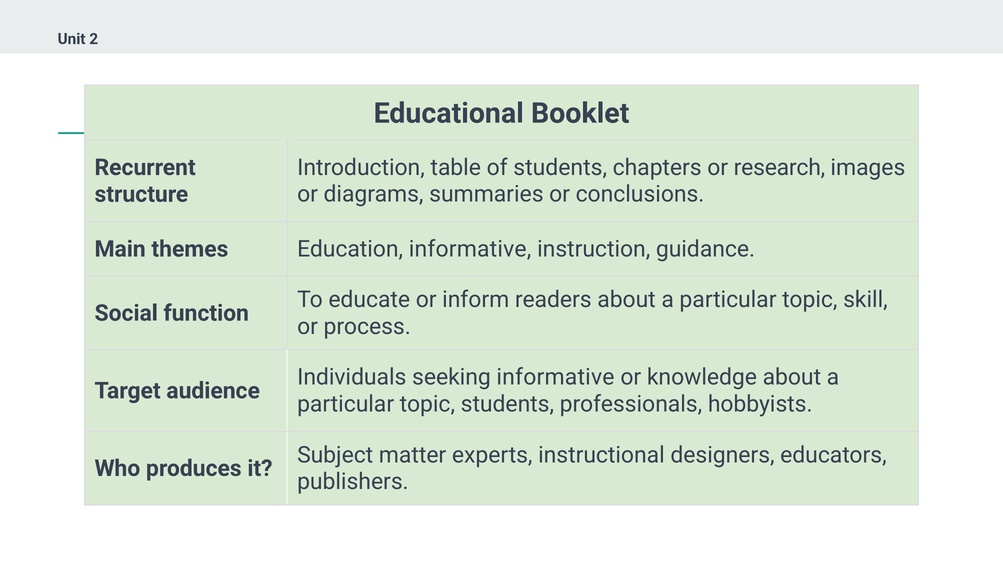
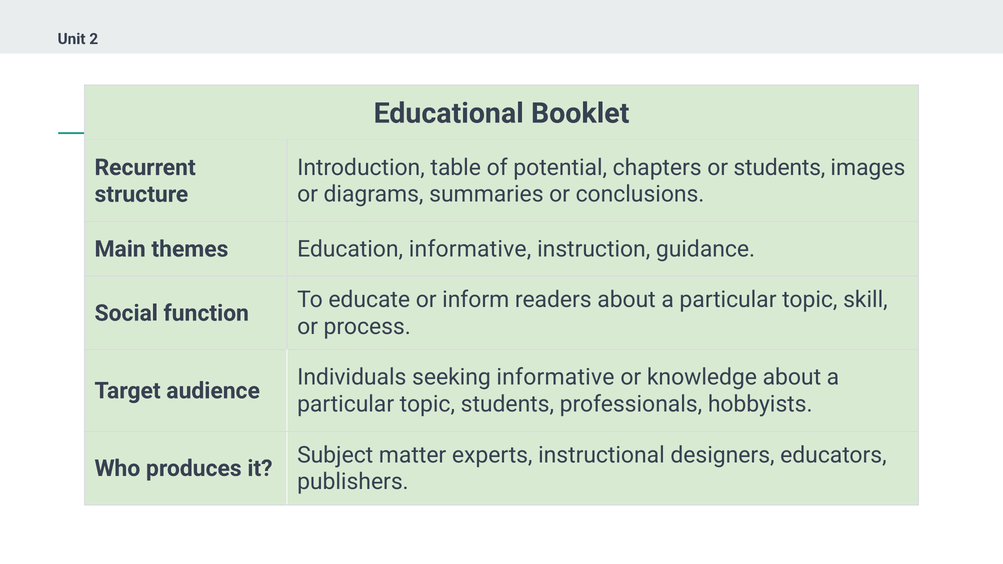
of students: students -> potential
or research: research -> students
